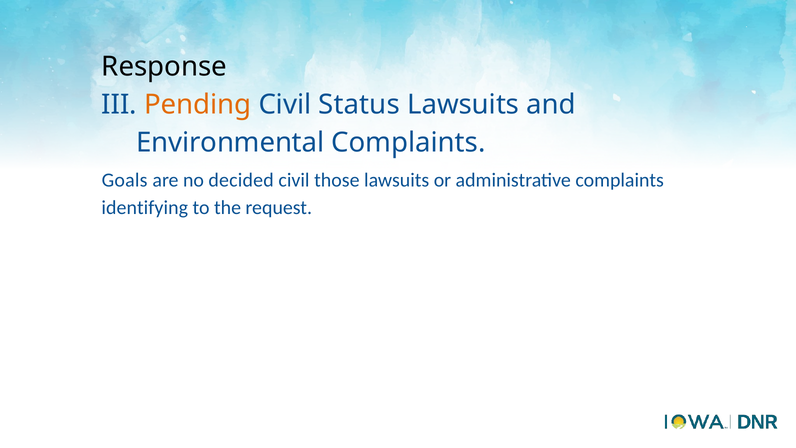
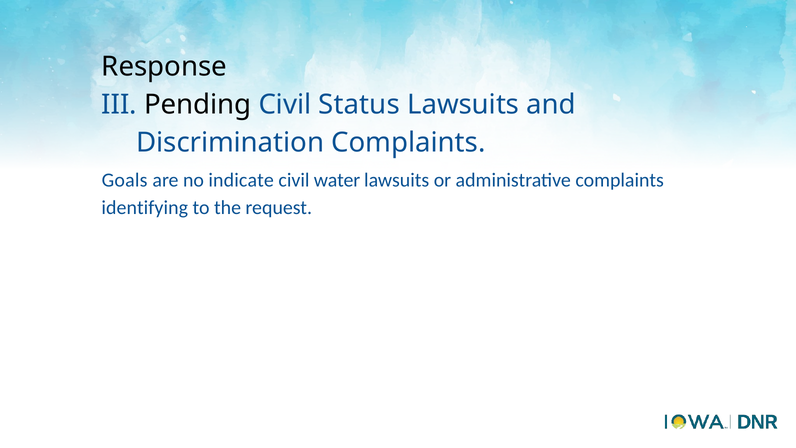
Pending colour: orange -> black
Environmental: Environmental -> Discrimination
decided: decided -> indicate
those: those -> water
